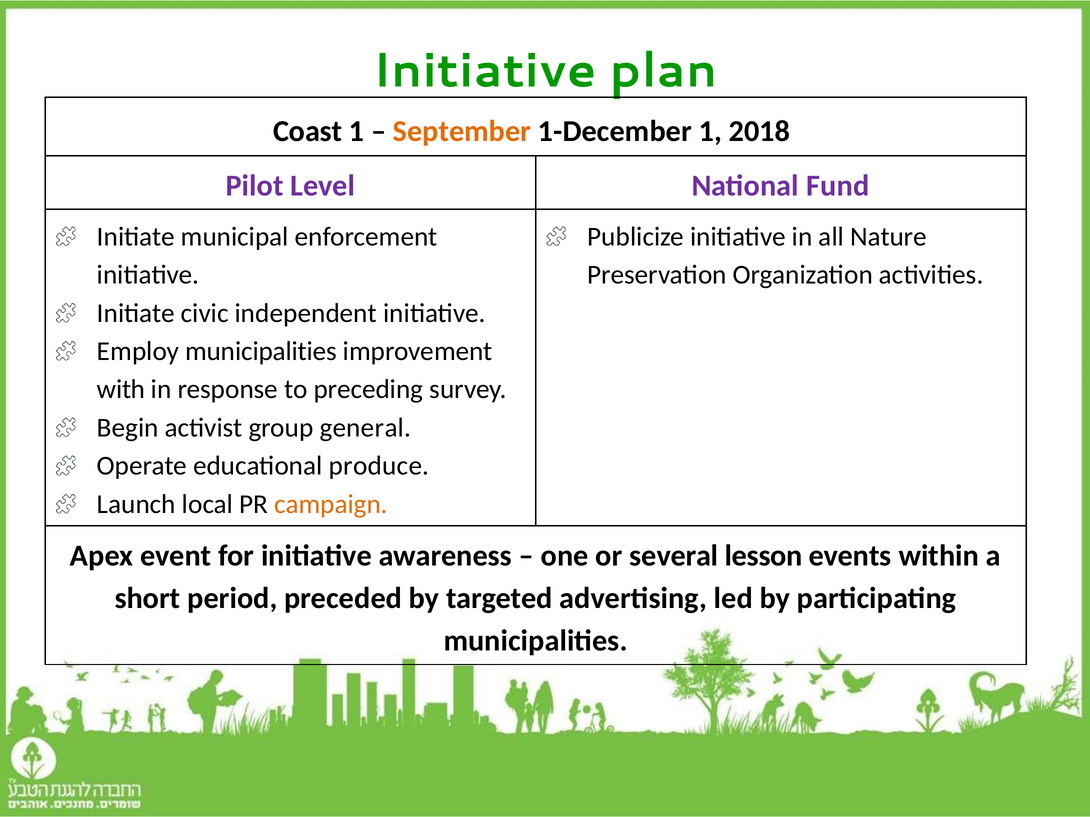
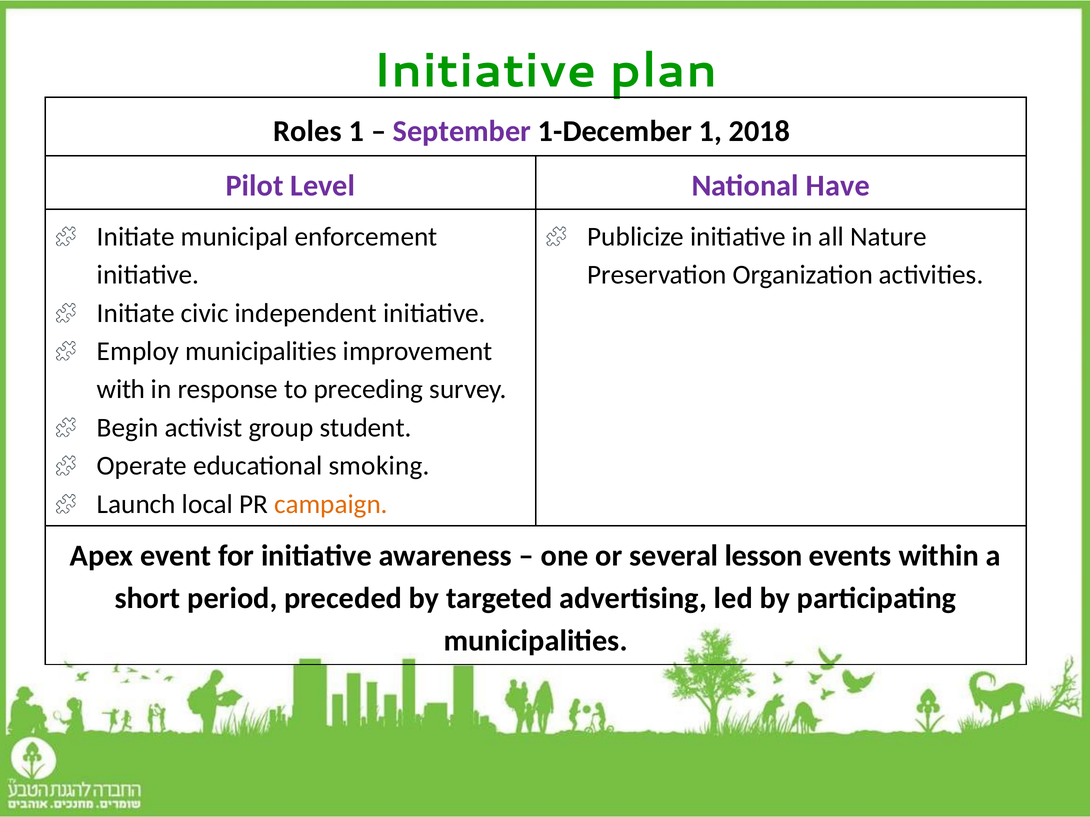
Coast: Coast -> Roles
September colour: orange -> purple
Fund: Fund -> Have
general: general -> student
produce: produce -> smoking
